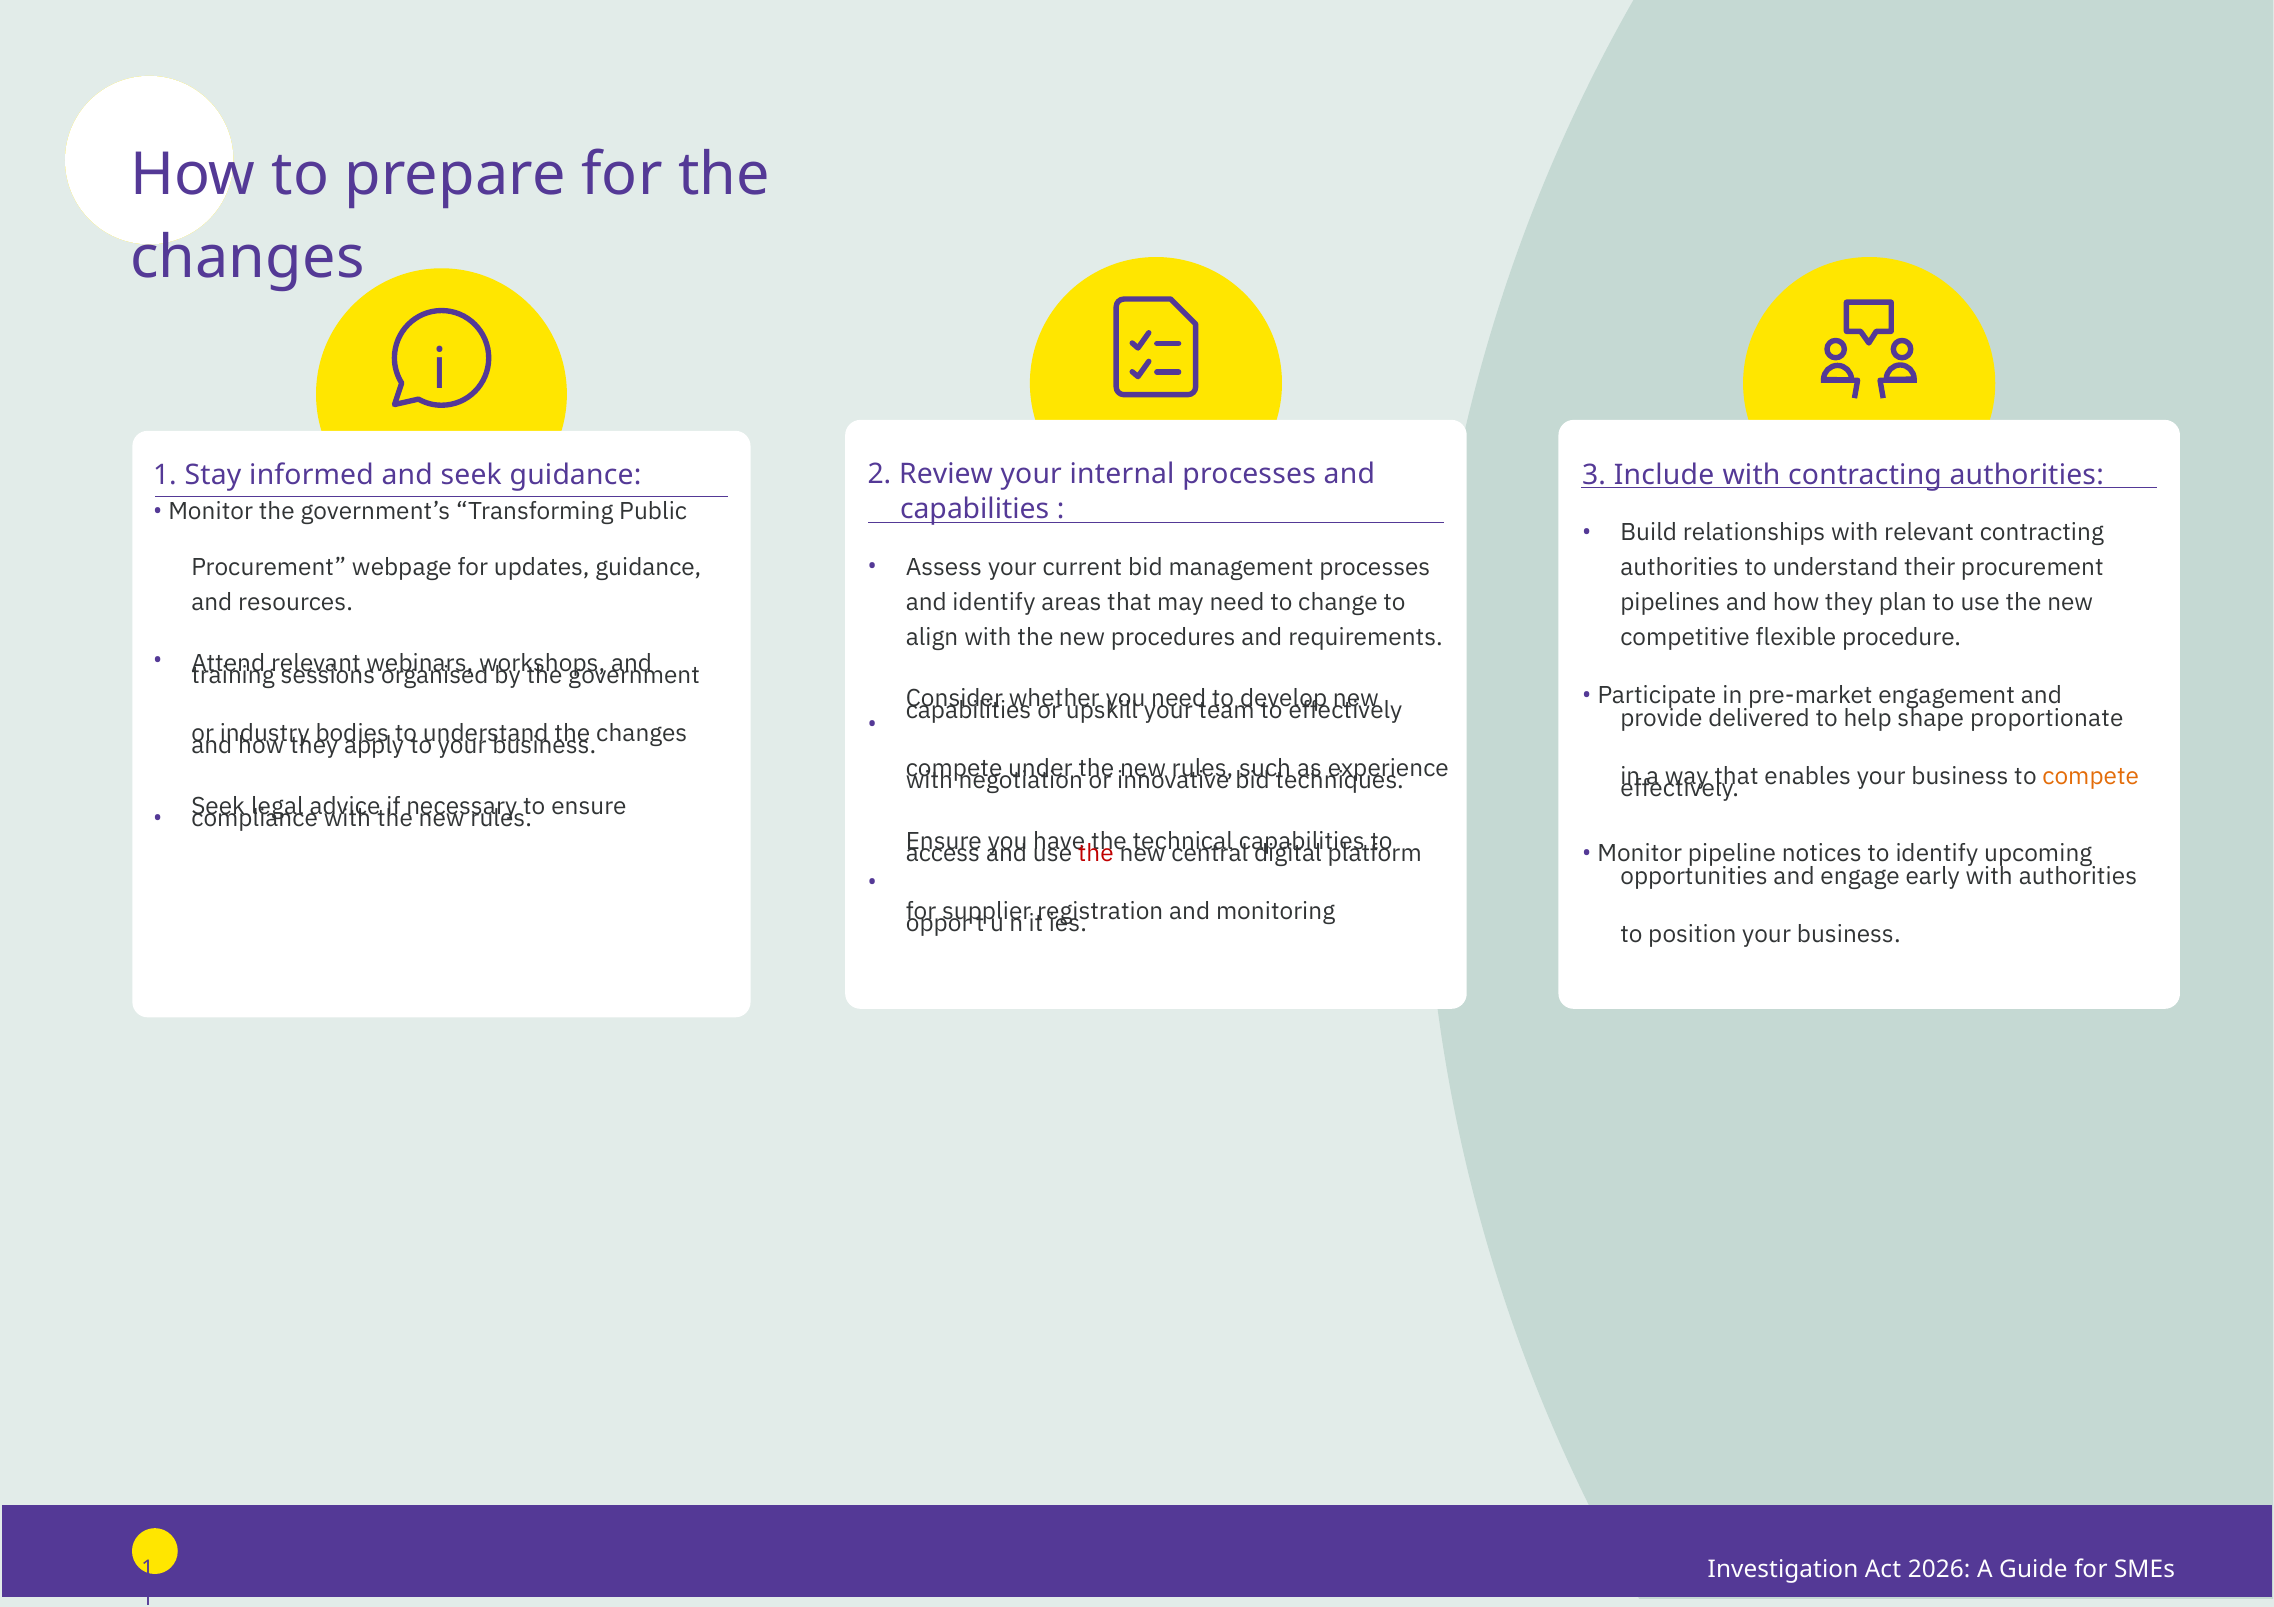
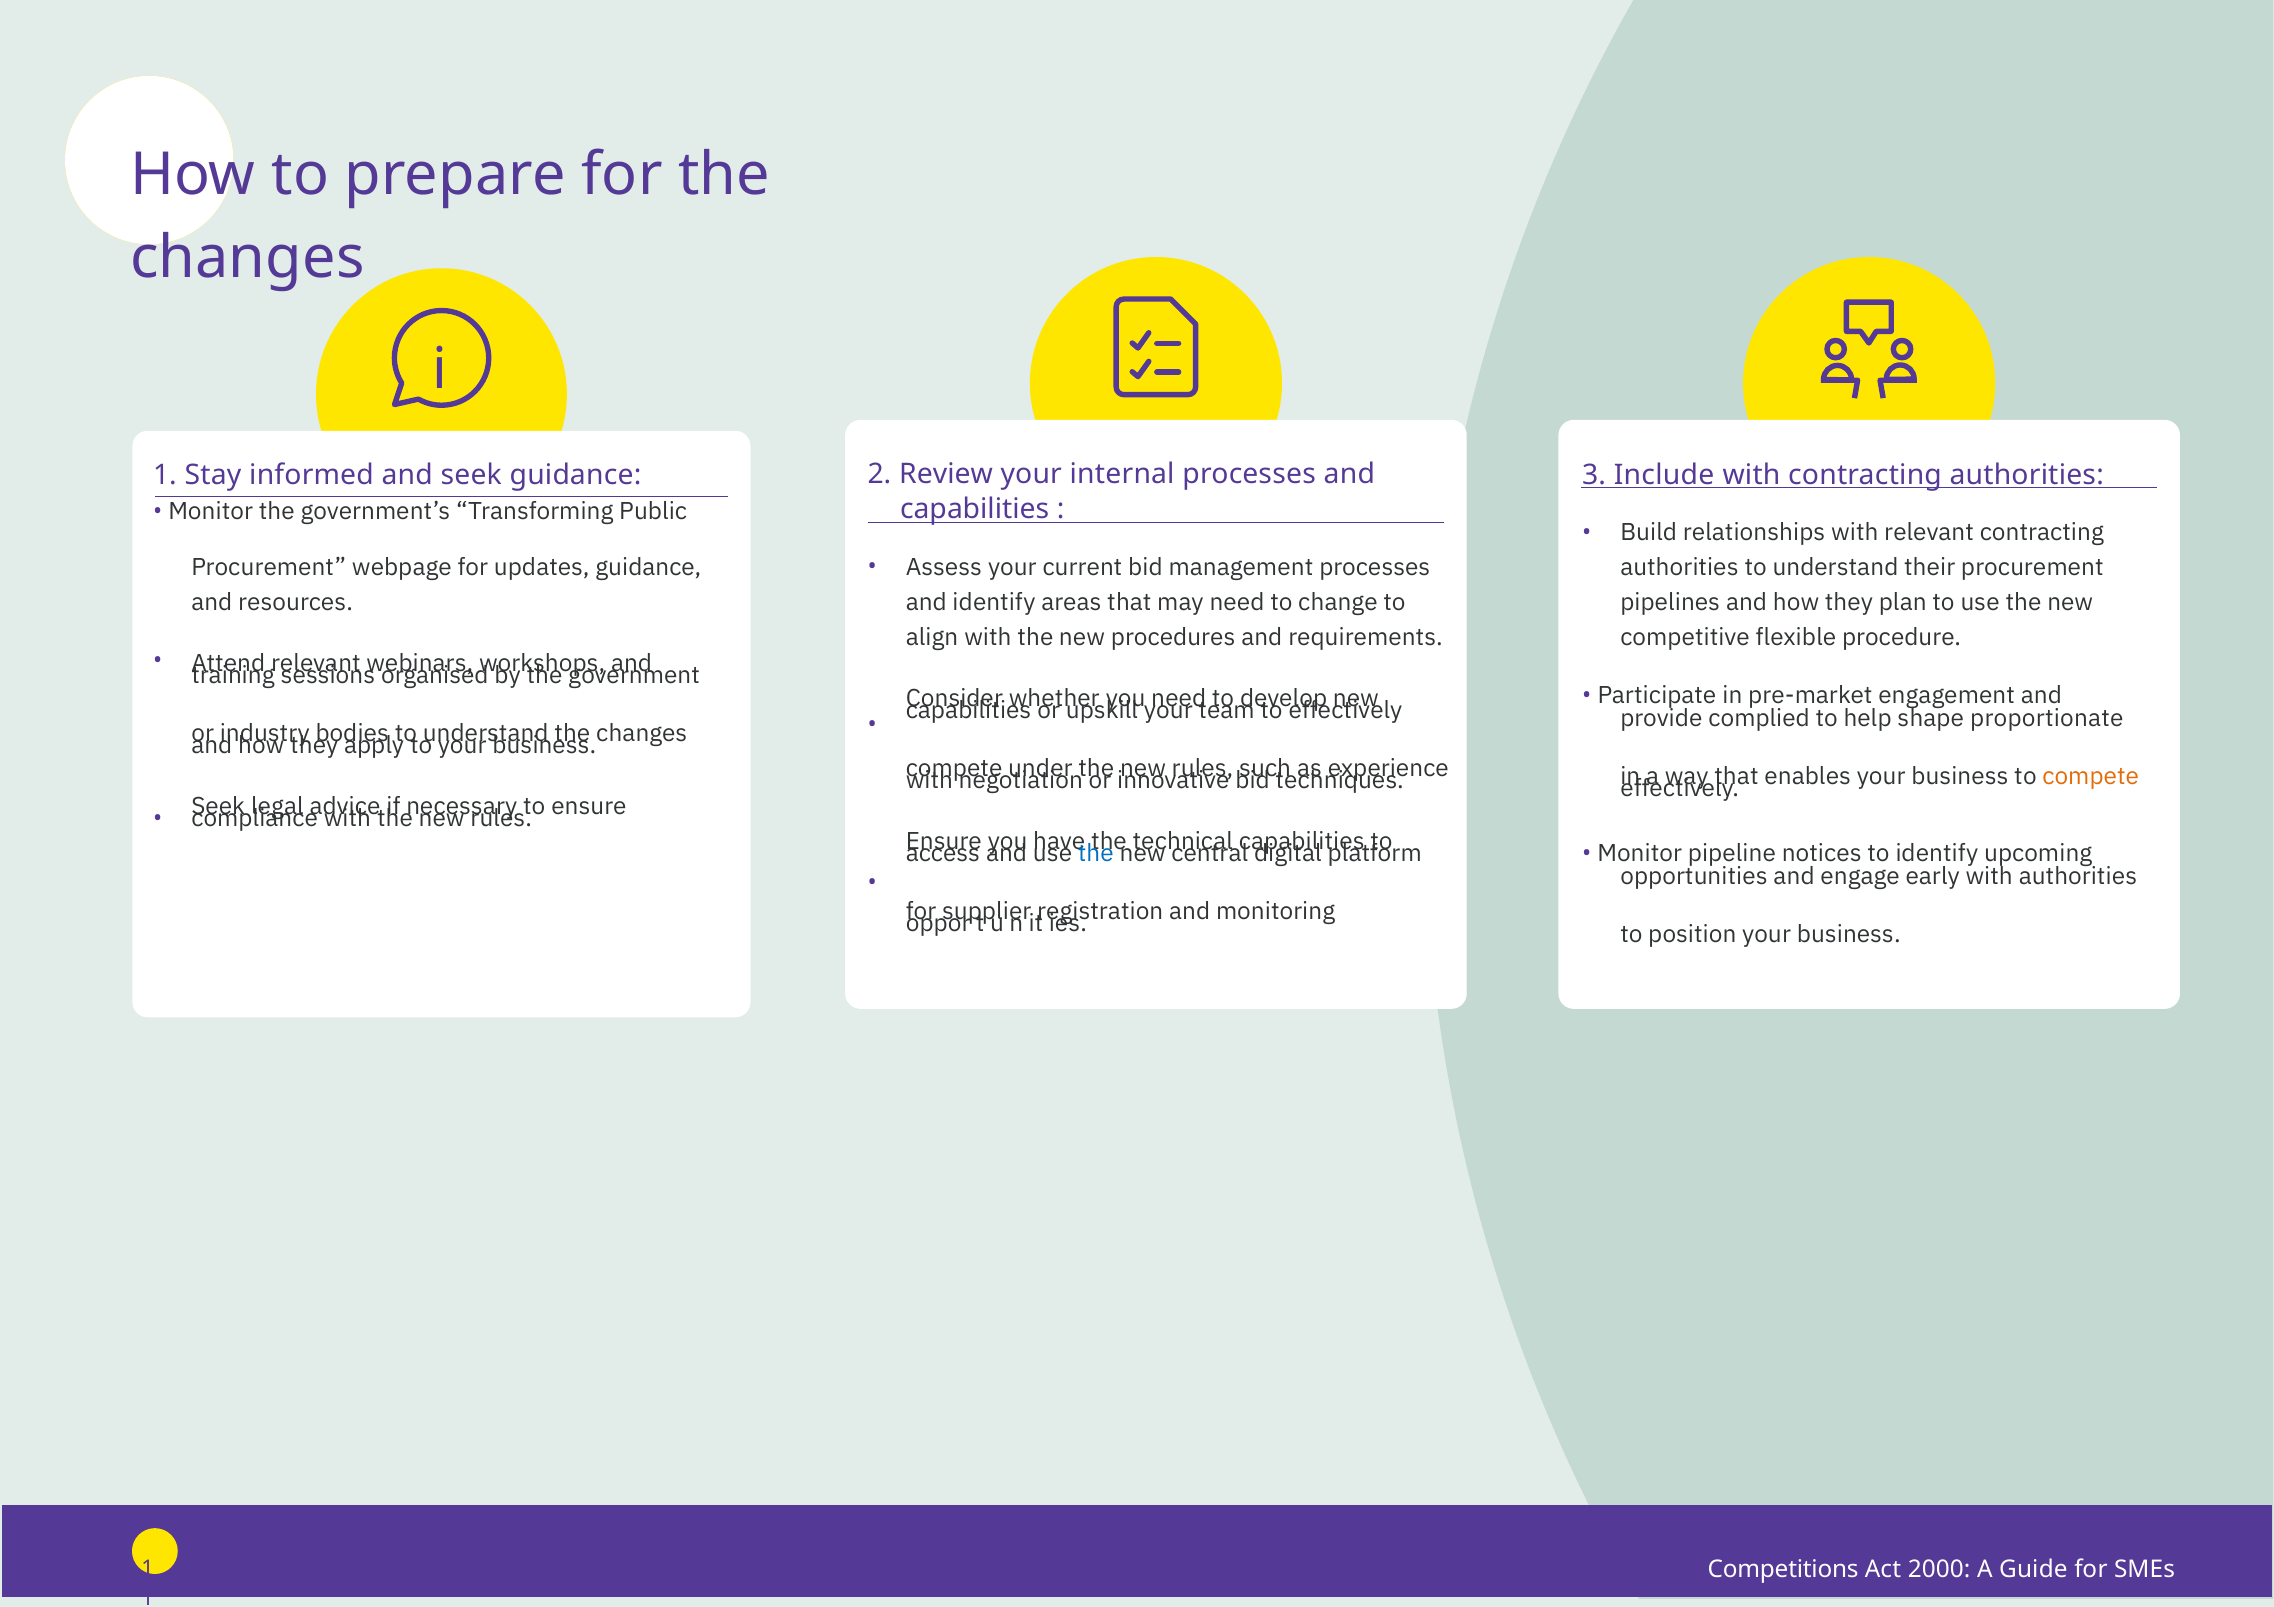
delivered: delivered -> complied
the at (1096, 854) colour: red -> blue
Investigation: Investigation -> Competitions
2026: 2026 -> 2000
